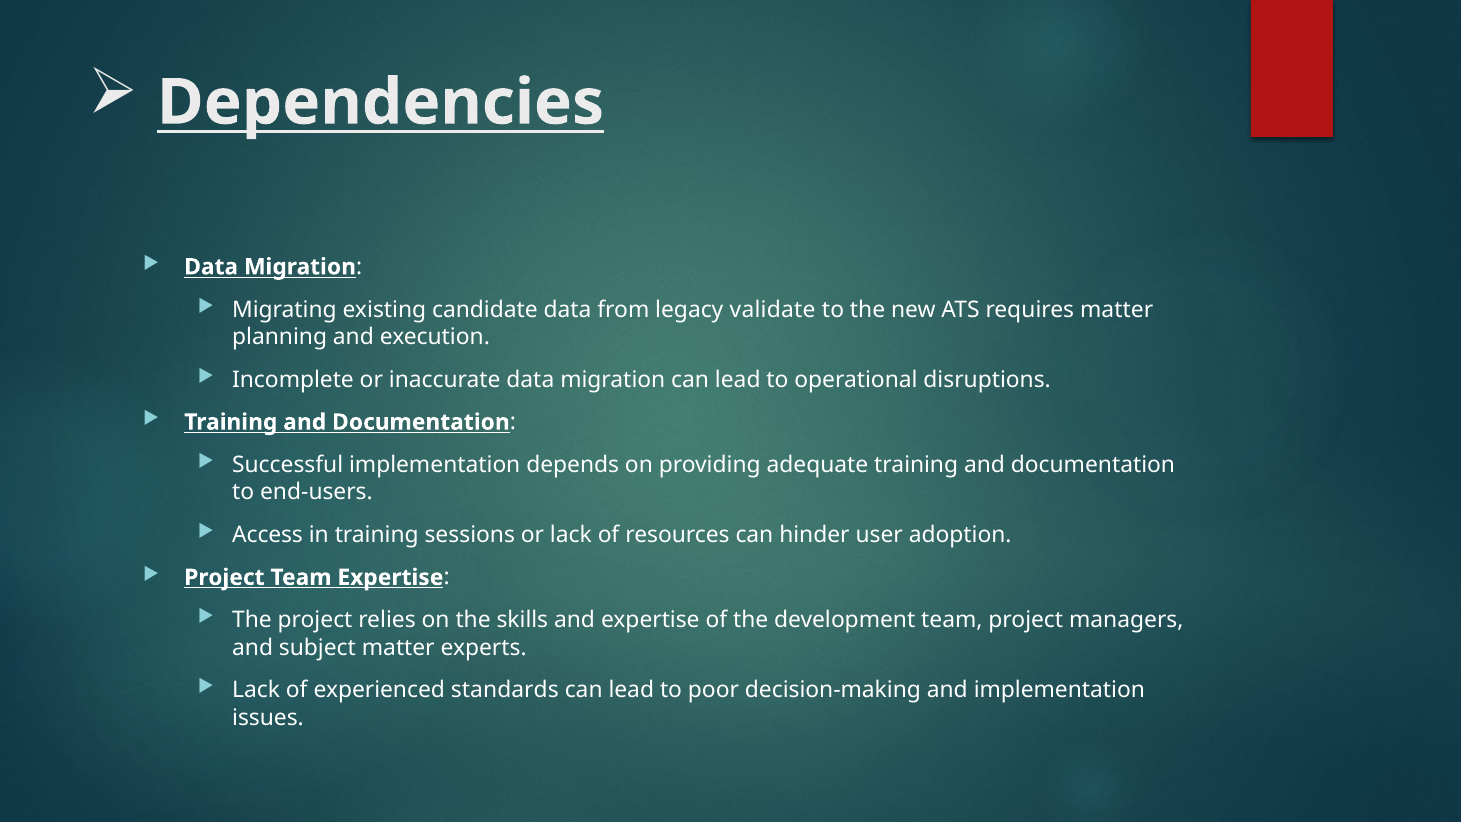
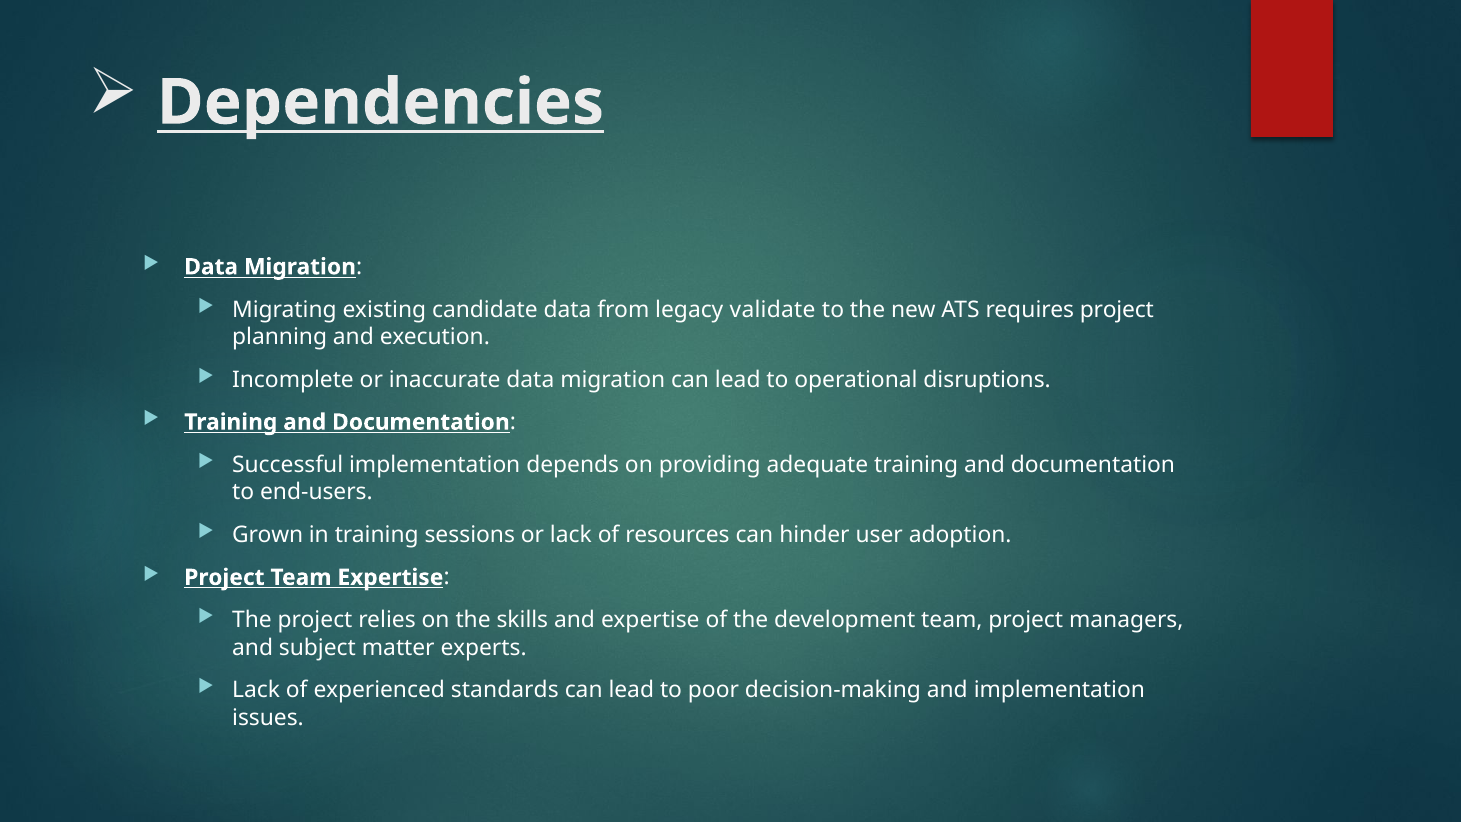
requires matter: matter -> project
Access: Access -> Grown
